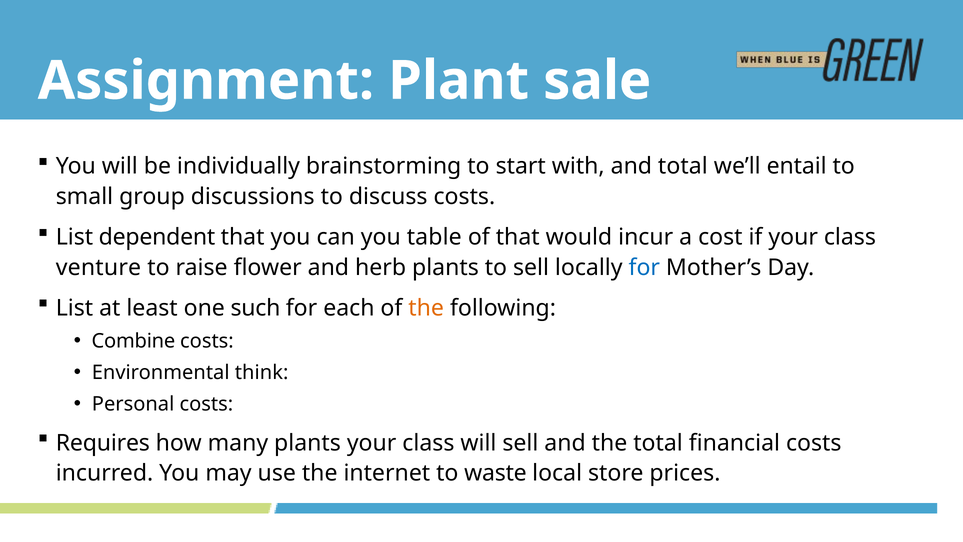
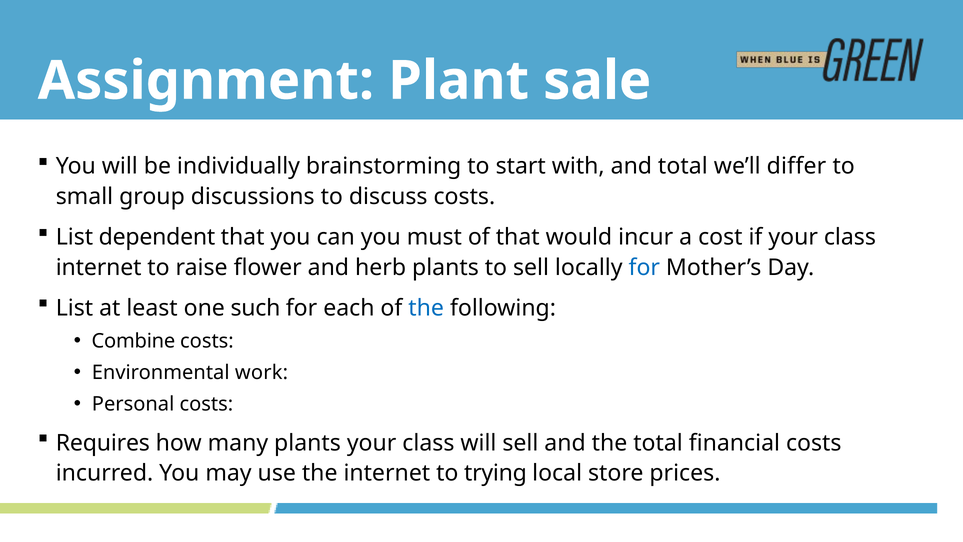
entail: entail -> differ
table: table -> must
venture at (98, 267): venture -> internet
the at (426, 308) colour: orange -> blue
think: think -> work
waste: waste -> trying
